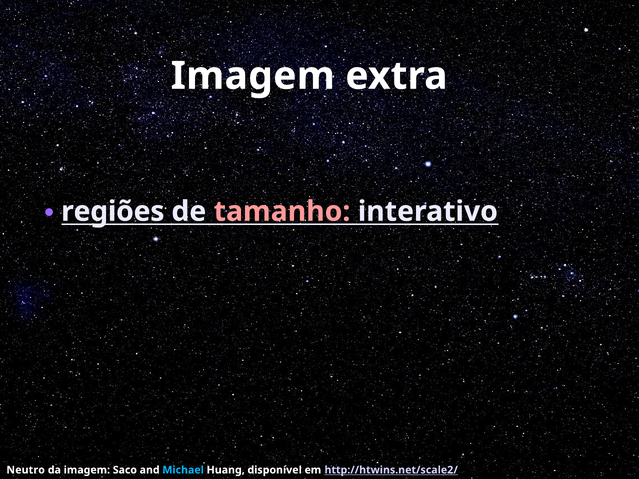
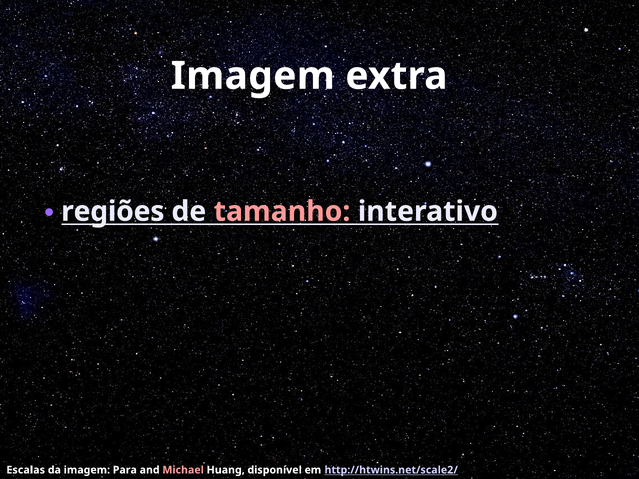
Neutro: Neutro -> Escalas
Saco: Saco -> Para
Michael colour: light blue -> pink
